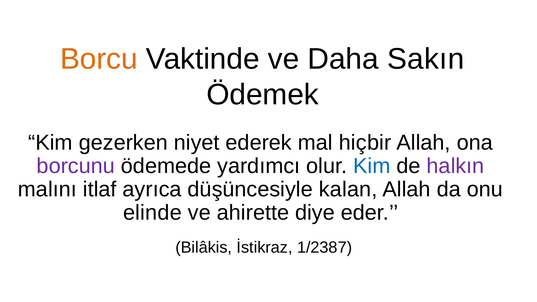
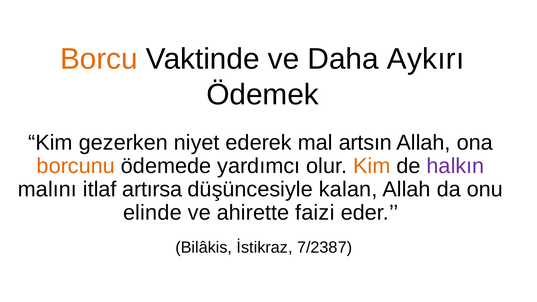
Sakın: Sakın -> Aykırı
hiçbir: hiçbir -> artsın
borcunu colour: purple -> orange
Kim at (372, 166) colour: blue -> orange
ayrıca: ayrıca -> artırsa
diye: diye -> faizi
1/2387: 1/2387 -> 7/2387
